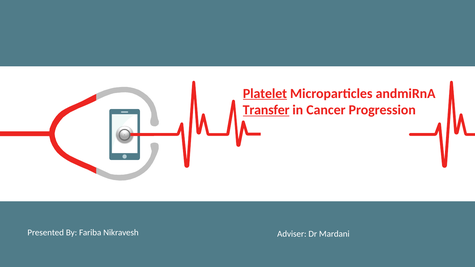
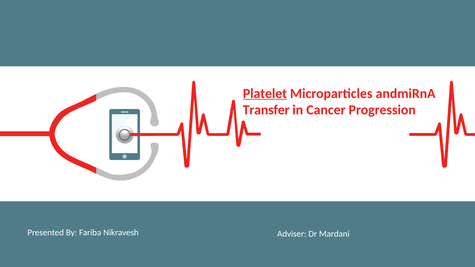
Transfer underline: present -> none
